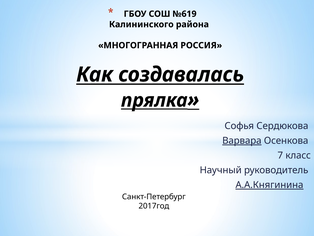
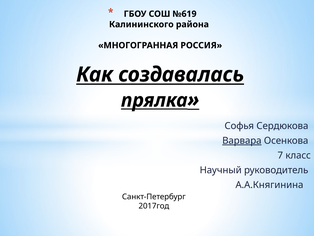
А.А.Княгинина underline: present -> none
